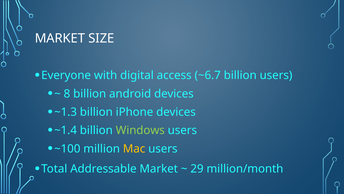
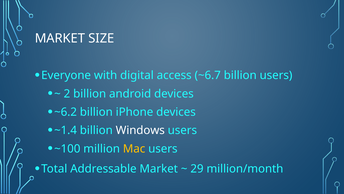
8: 8 -> 2
~1.3: ~1.3 -> ~6.2
Windows colour: light green -> white
